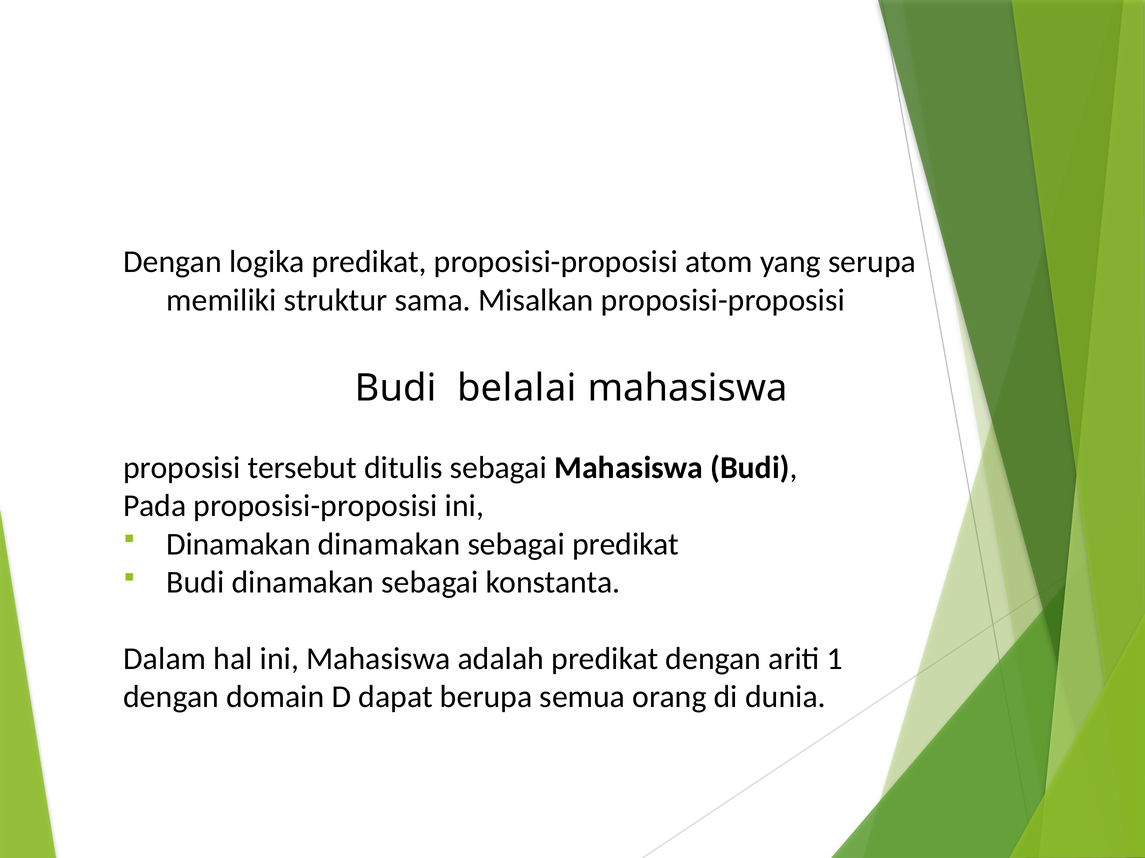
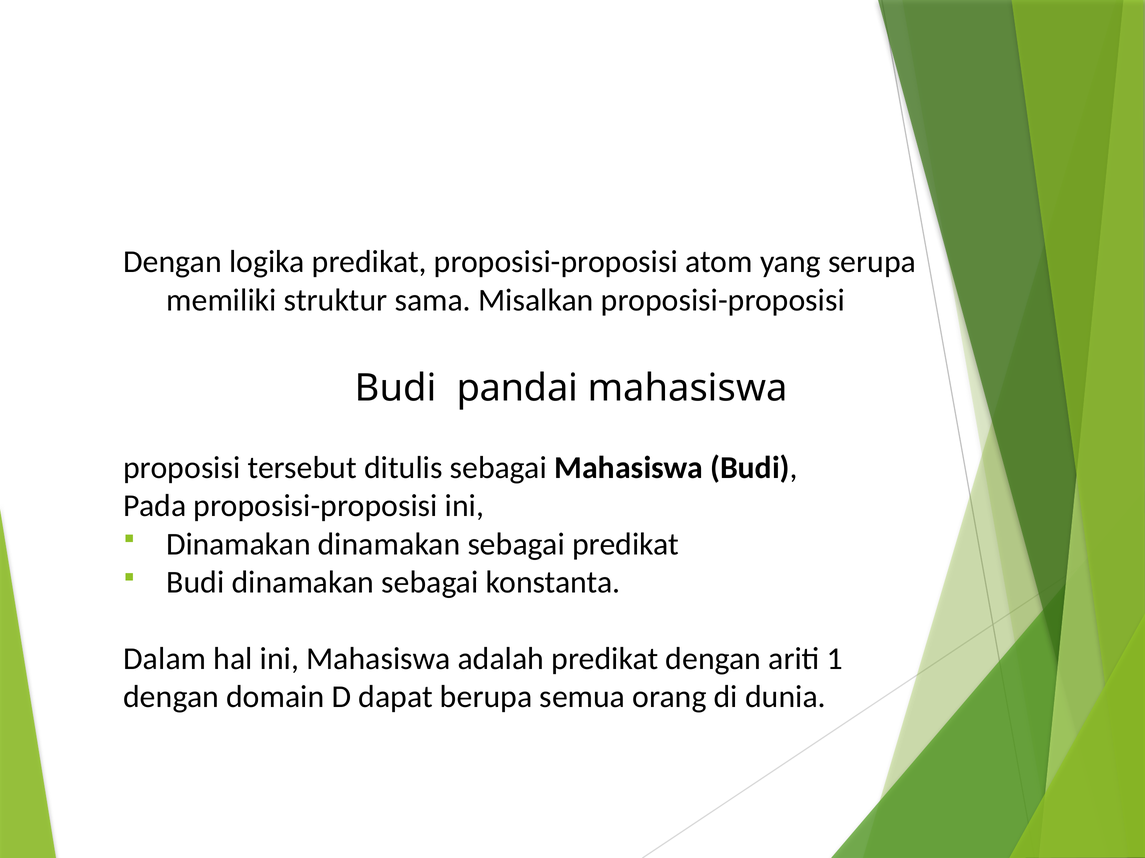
belalai: belalai -> pandai
